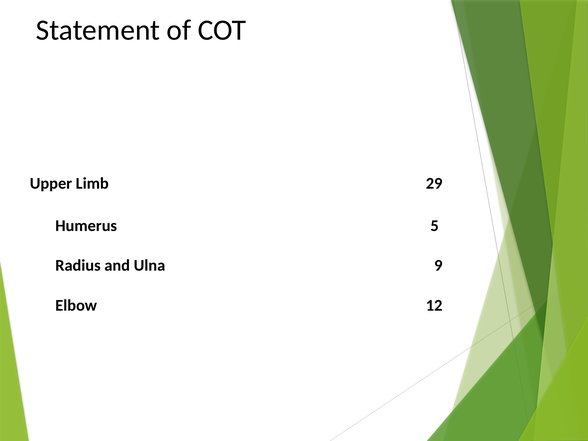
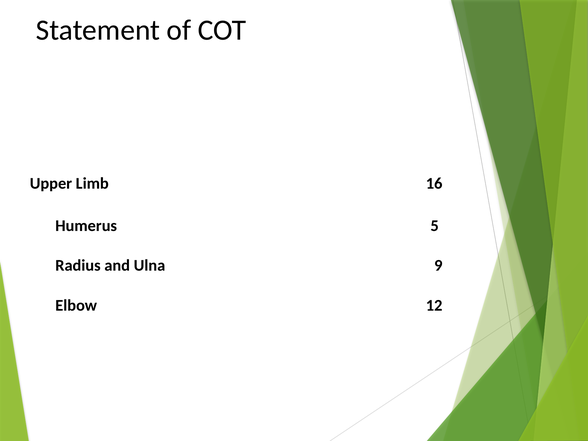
29: 29 -> 16
